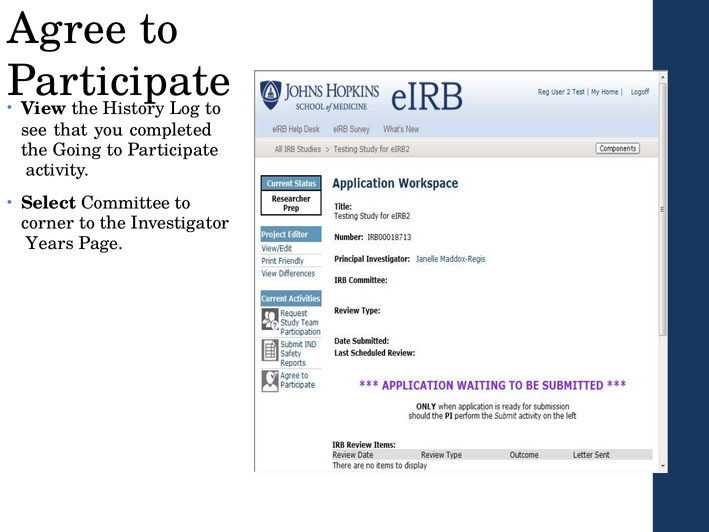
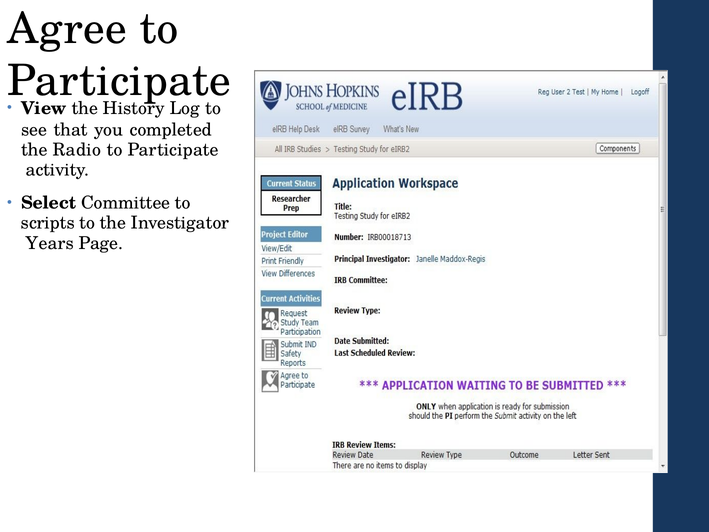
Going: Going -> Radio
corner: corner -> scripts
